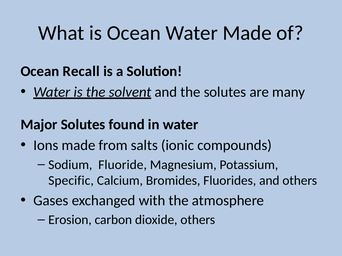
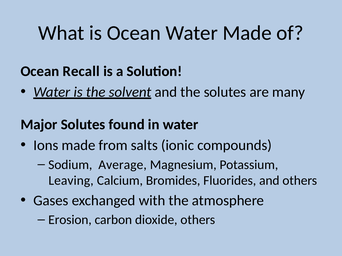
Fluoride: Fluoride -> Average
Specific: Specific -> Leaving
